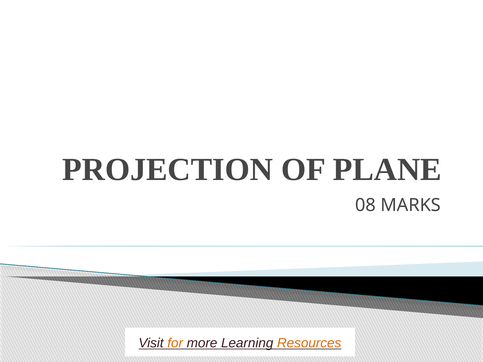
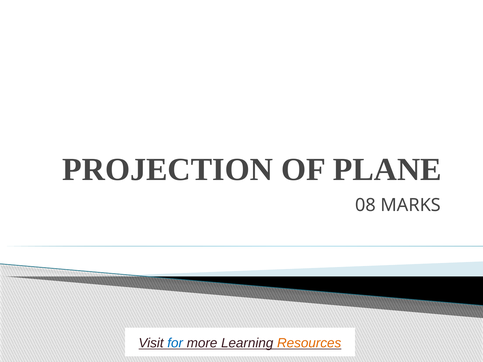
for colour: orange -> blue
